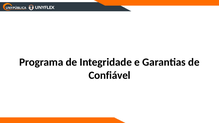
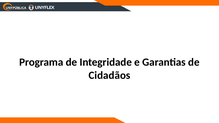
Confiável: Confiável -> Cidadãos
